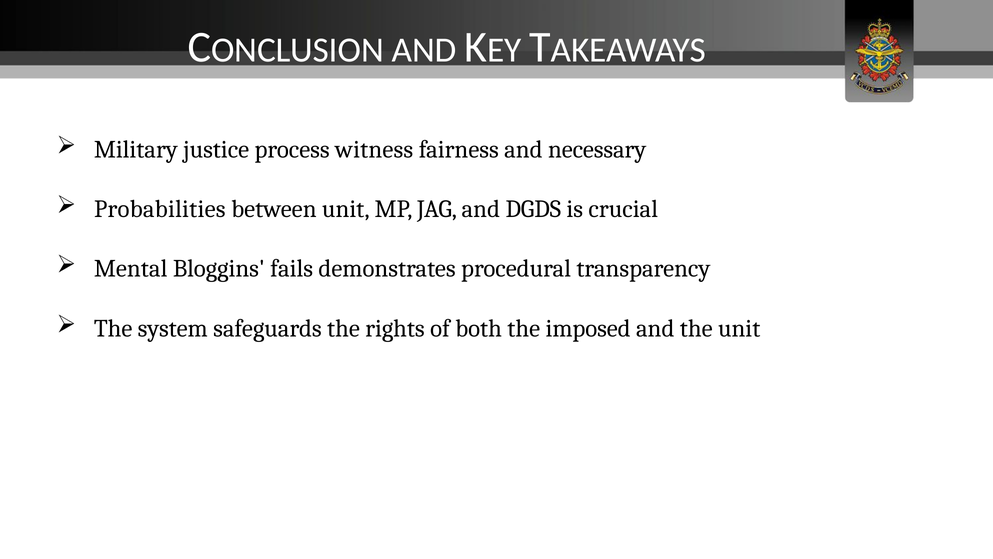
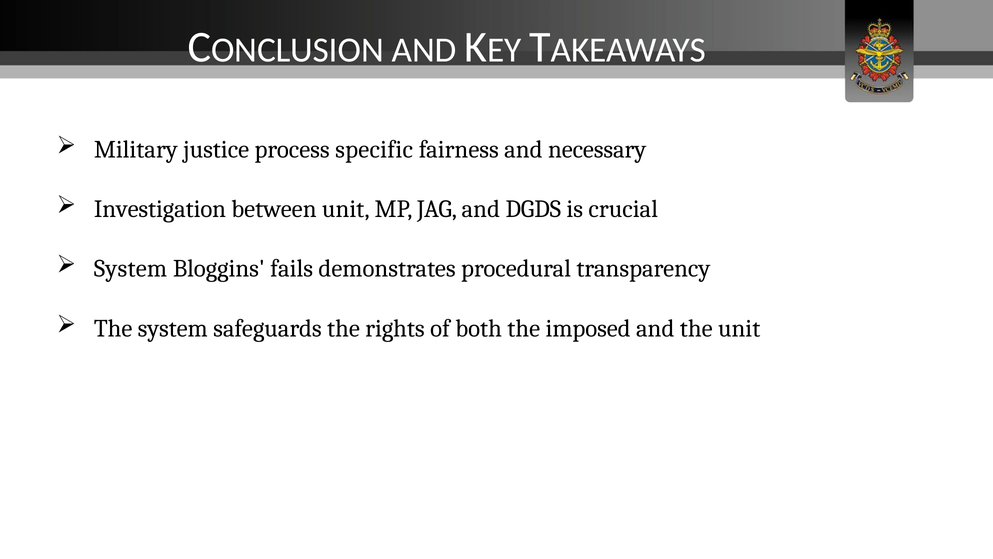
witness: witness -> specific
Probabilities: Probabilities -> Investigation
Mental at (131, 269): Mental -> System
